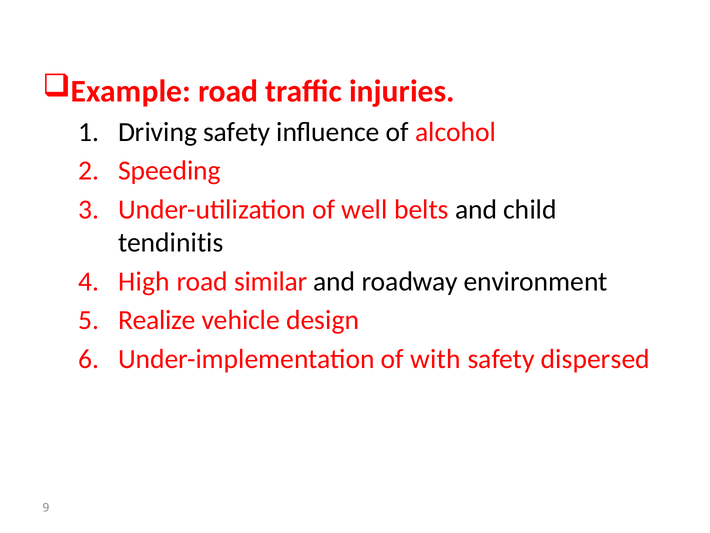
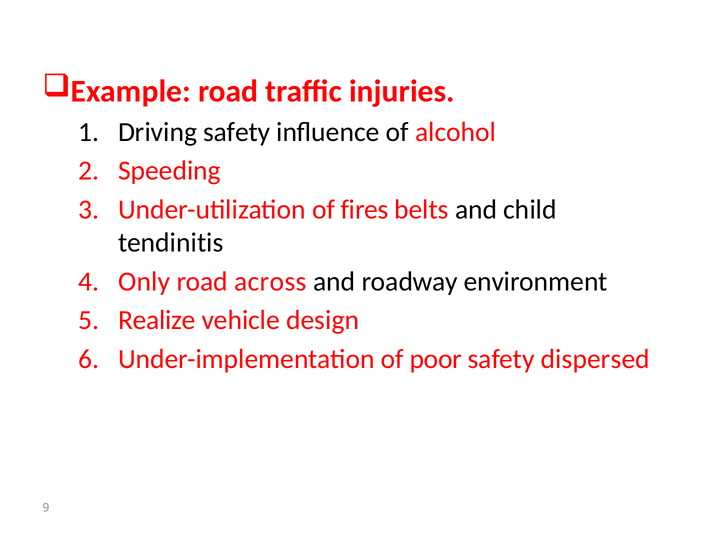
well: well -> fires
High: High -> Only
similar: similar -> across
with: with -> poor
